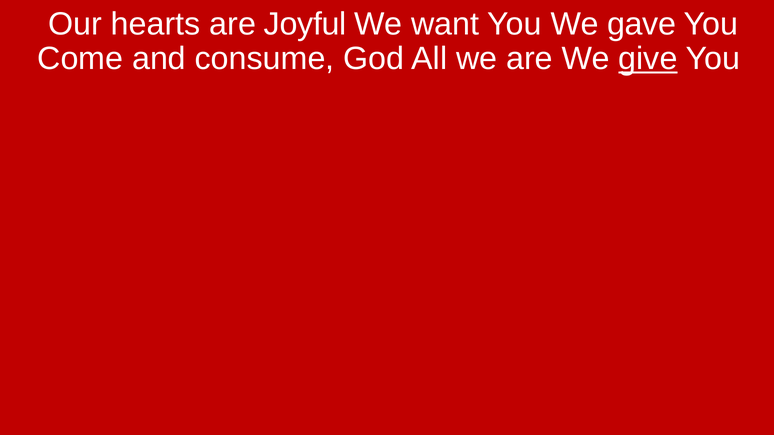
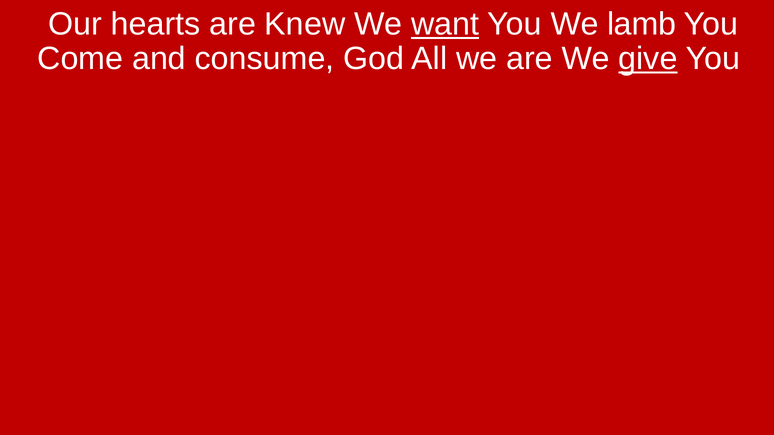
Joyful: Joyful -> Knew
want underline: none -> present
gave: gave -> lamb
